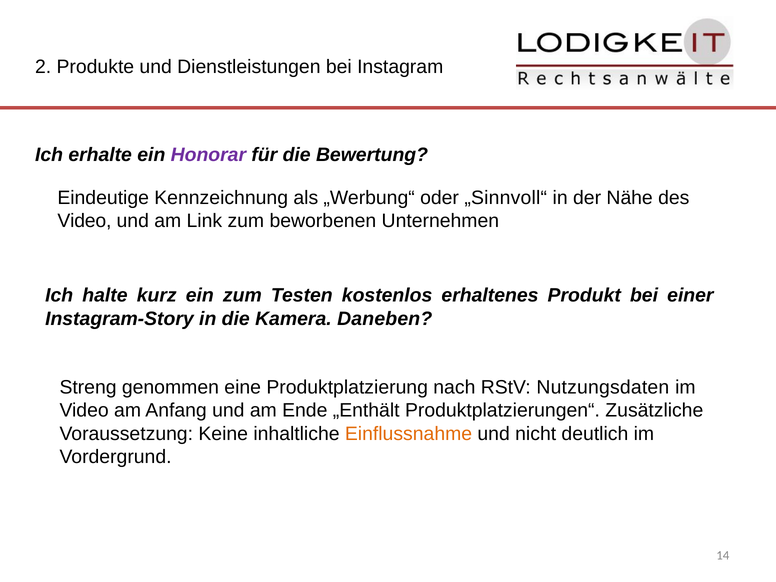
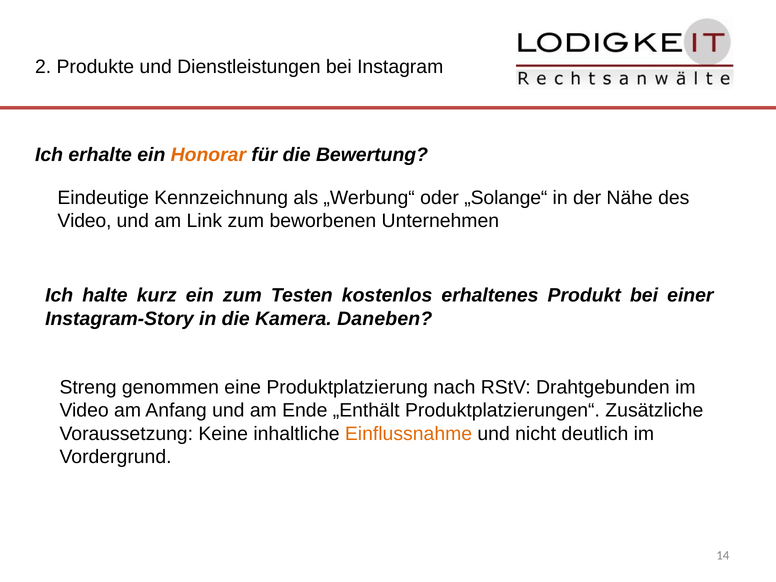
Honorar colour: purple -> orange
„Sinnvoll“: „Sinnvoll“ -> „Solange“
Nutzungsdaten: Nutzungsdaten -> Drahtgebunden
